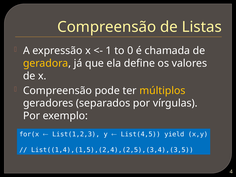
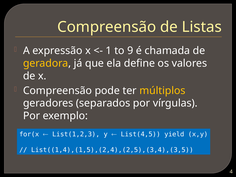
0: 0 -> 9
